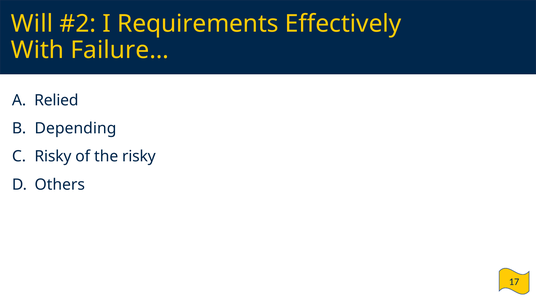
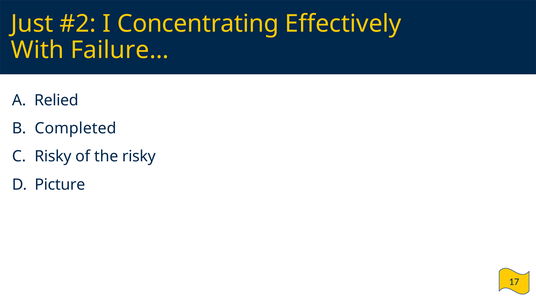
Will: Will -> Just
Requirements: Requirements -> Concentrating
Depending: Depending -> Completed
Others: Others -> Picture
